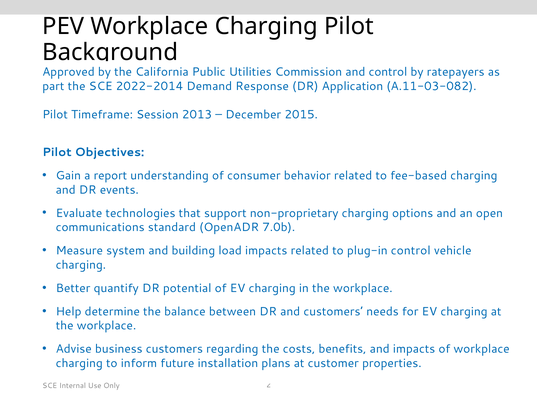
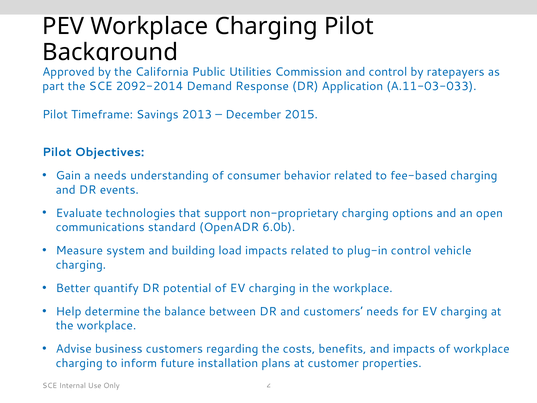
2022-2014: 2022-2014 -> 2092-2014
A.11-03-082: A.11-03-082 -> A.11-03-033
Session: Session -> Savings
a report: report -> needs
7.0b: 7.0b -> 6.0b
